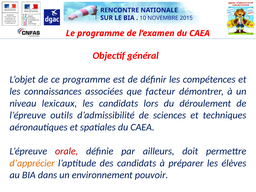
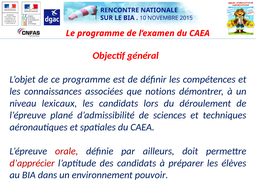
facteur: facteur -> notions
outils: outils -> plané
d’apprécier colour: orange -> red
